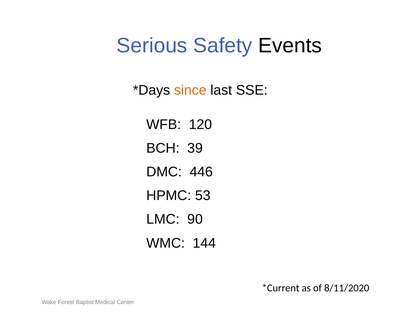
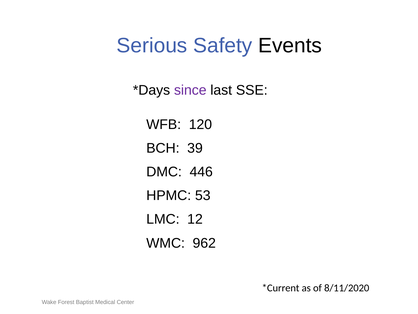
since colour: orange -> purple
90: 90 -> 12
144: 144 -> 962
